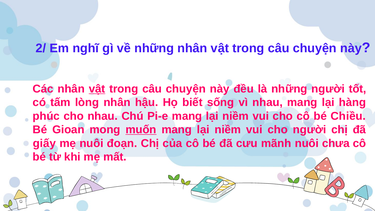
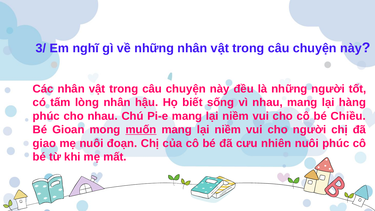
2/: 2/ -> 3/
vật at (97, 89) underline: present -> none
giấy: giấy -> giao
mãnh: mãnh -> nhiên
nuôi chưa: chưa -> phúc
